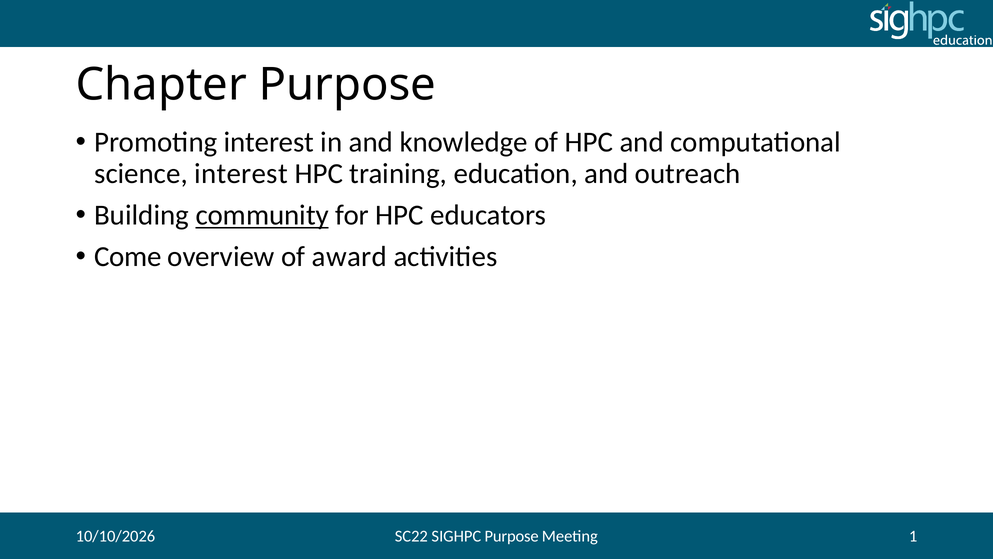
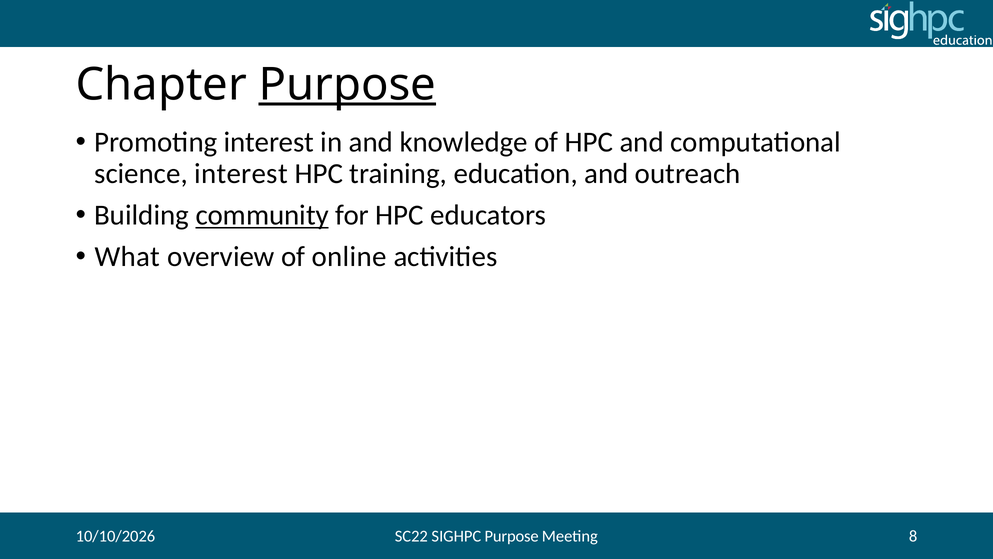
Purpose at (347, 84) underline: none -> present
Come: Come -> What
award: award -> online
1: 1 -> 8
